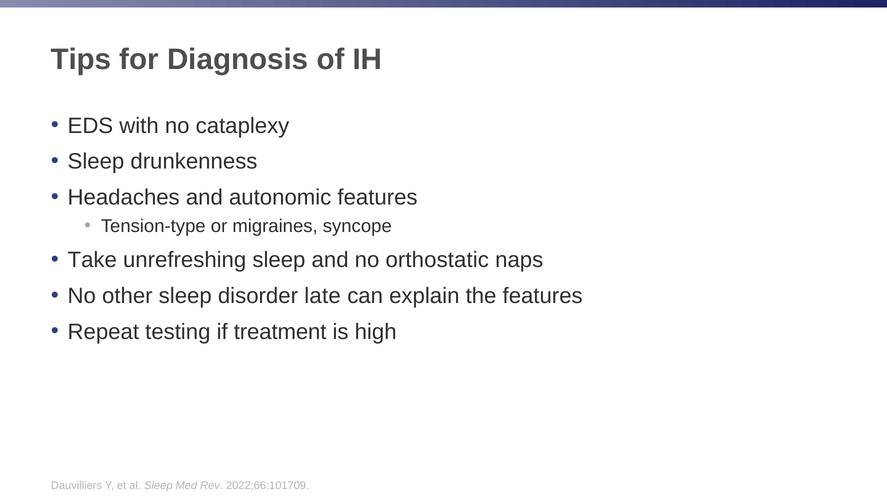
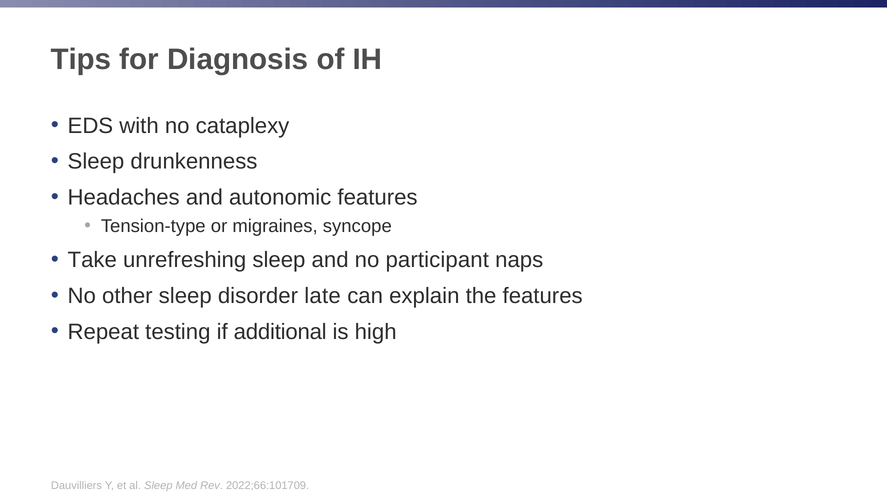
orthostatic: orthostatic -> participant
treatment: treatment -> additional
